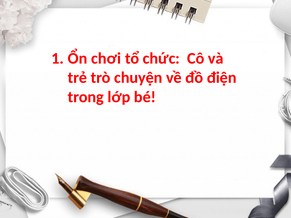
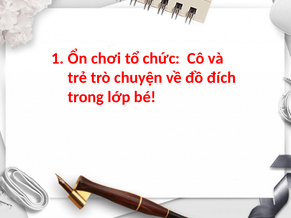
điện: điện -> đích
